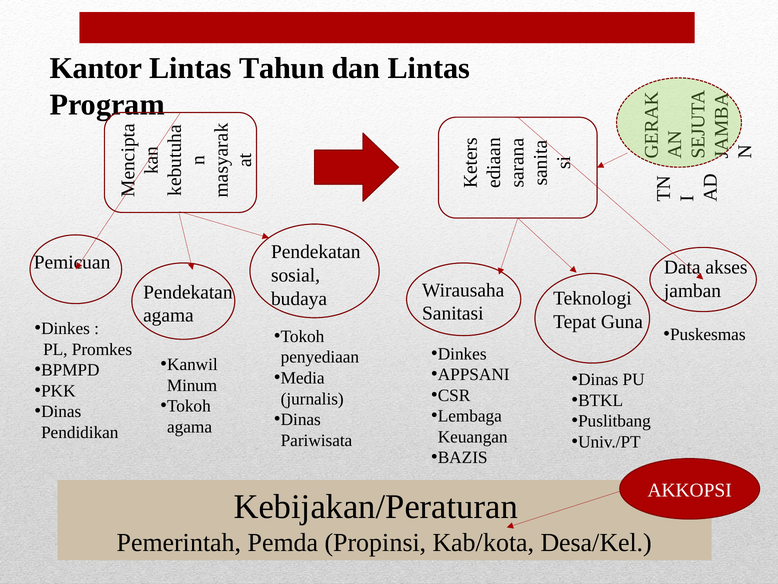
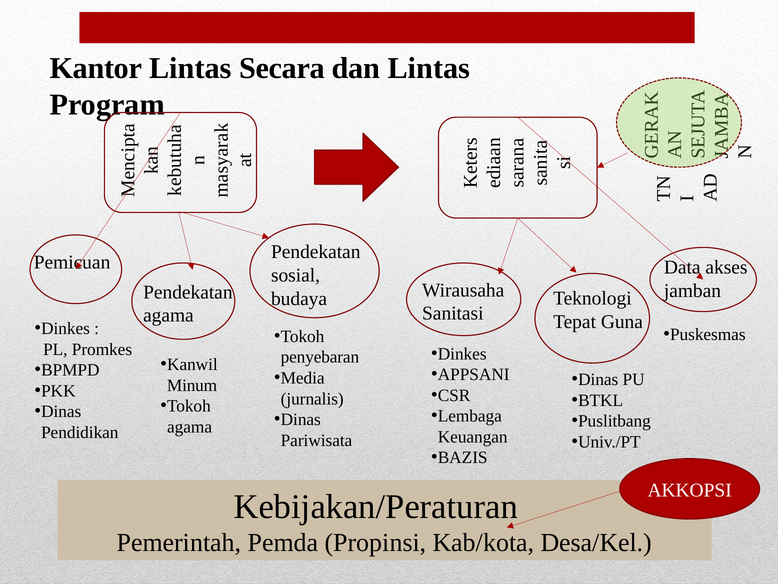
Tahun: Tahun -> Secara
penyediaan: penyediaan -> penyebaran
